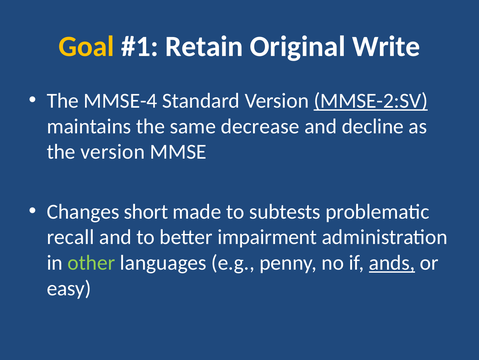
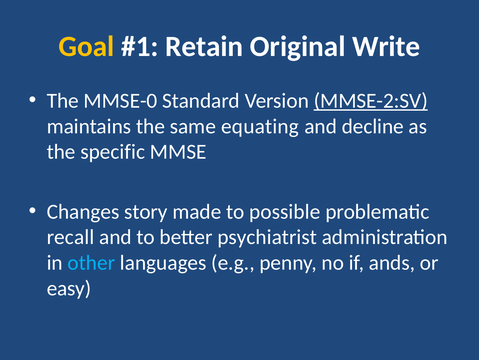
MMSE-4: MMSE-4 -> MMSE-0
decrease: decrease -> equating
the version: version -> specific
short: short -> story
subtests: subtests -> possible
impairment: impairment -> psychiatrist
other colour: light green -> light blue
ands underline: present -> none
